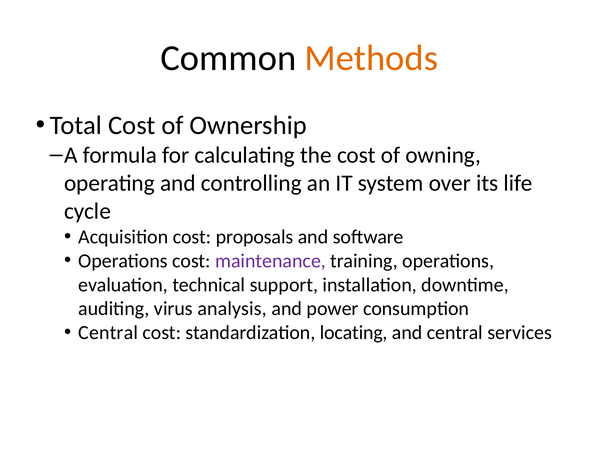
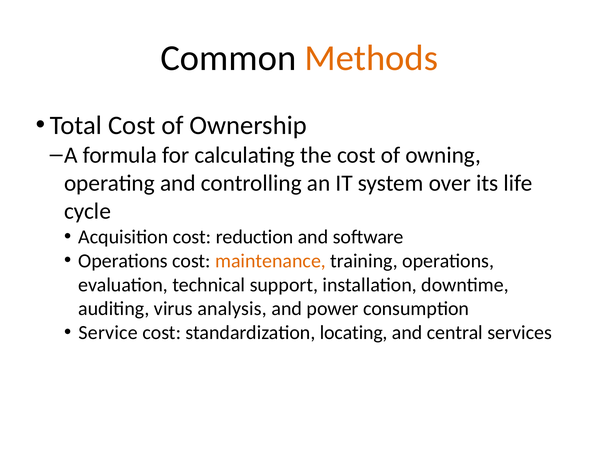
proposals: proposals -> reduction
maintenance colour: purple -> orange
Central at (108, 333): Central -> Service
